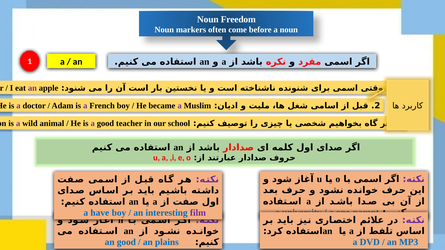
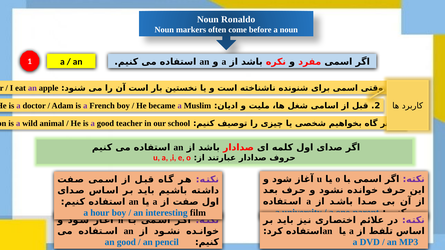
Freedom: Freedom -> Ronaldo
have: have -> hour
film colour: purple -> black
plains: plains -> pencil
